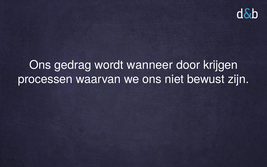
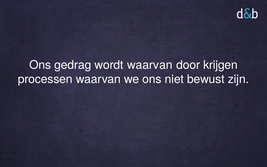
wordt wanneer: wanneer -> waarvan
